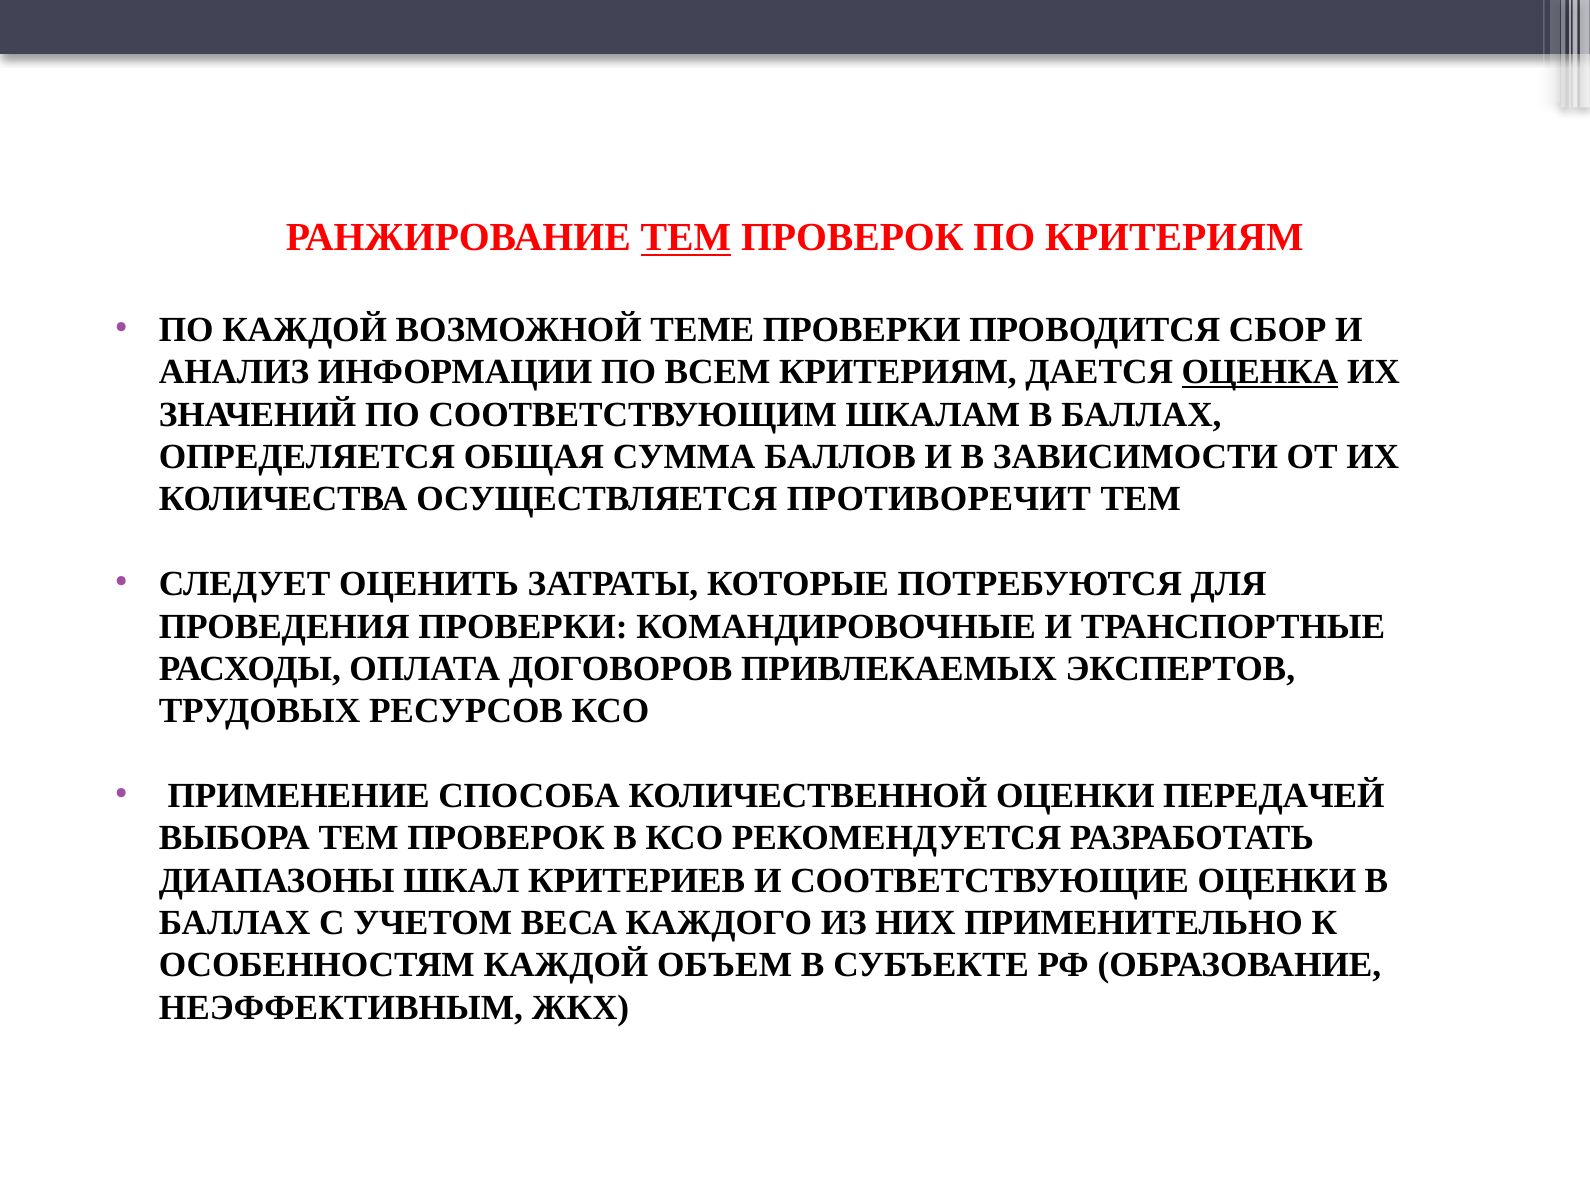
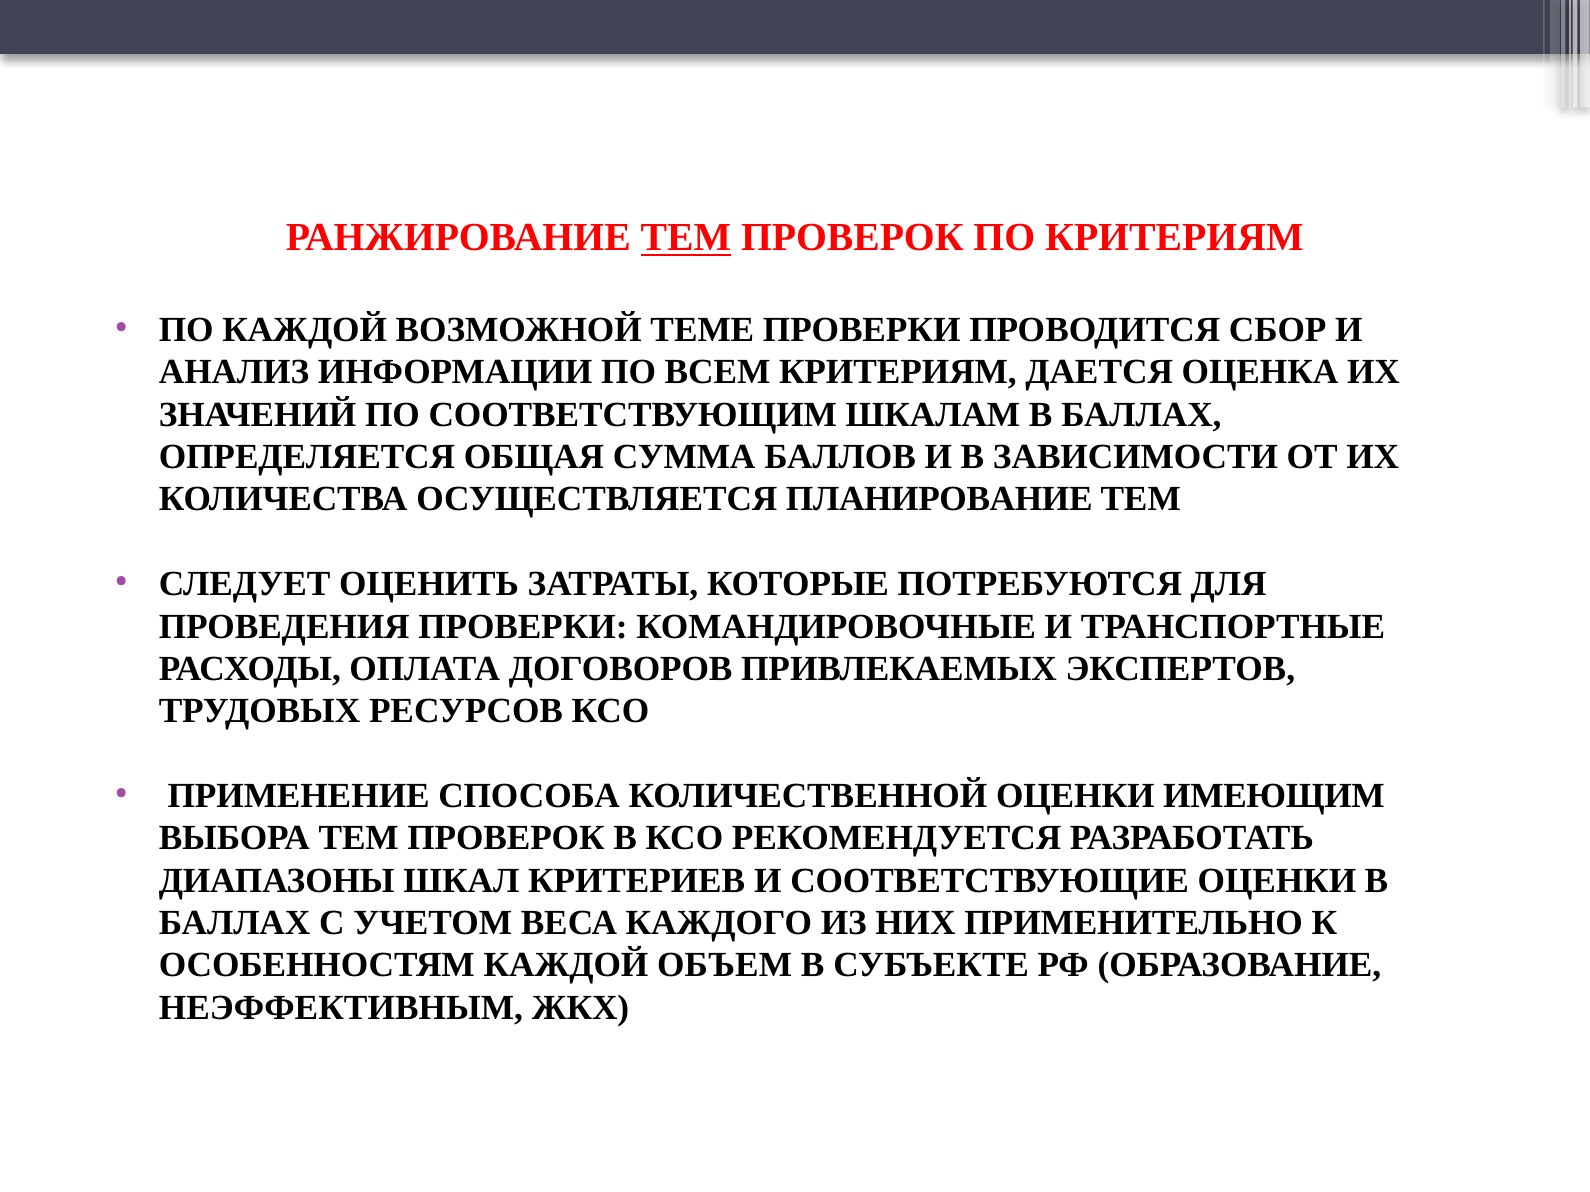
ОЦЕНКА underline: present -> none
ПРОТИВОРЕЧИТ: ПРОТИВОРЕЧИТ -> ПЛАНИРОВАНИЕ
ПЕРЕДАЧЕЙ: ПЕРЕДАЧЕЙ -> ИМЕЮЩИМ
